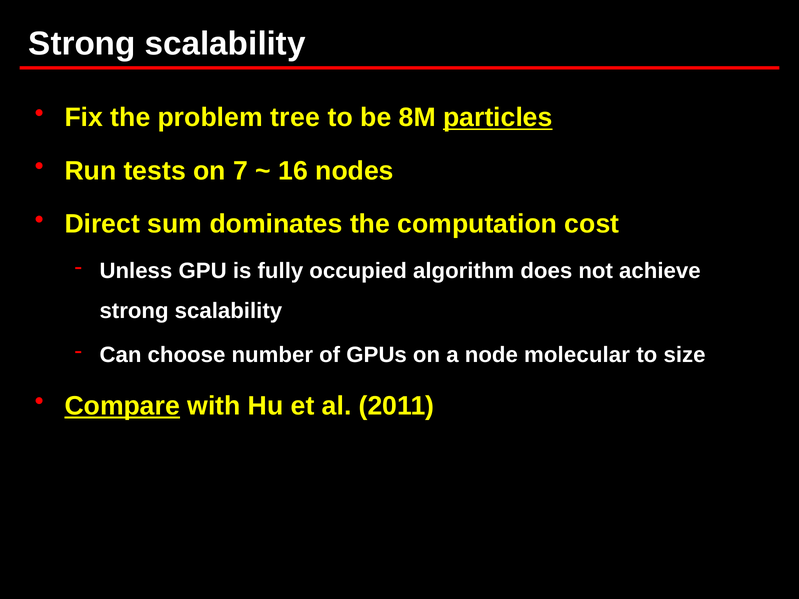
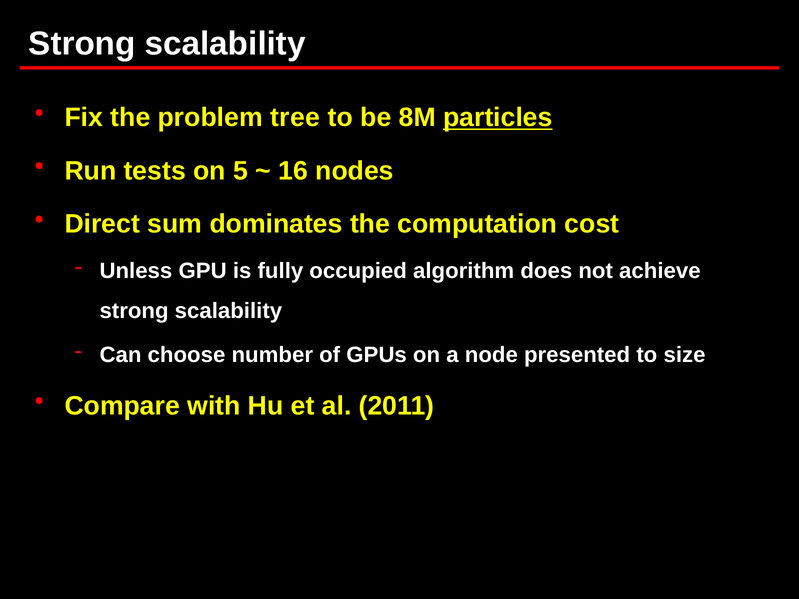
7: 7 -> 5
molecular: molecular -> presented
Compare underline: present -> none
